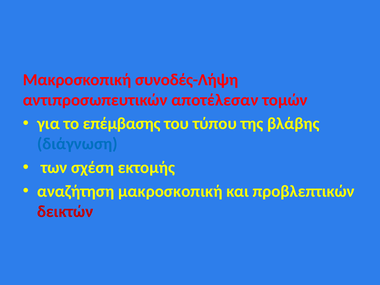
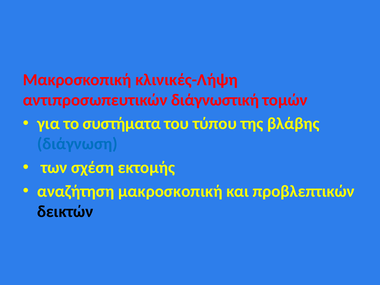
συνοδές-Λήψη: συνοδές-Λήψη -> κλινικές-Λήψη
αποτέλεσαν: αποτέλεσαν -> διάγνωστική
επέμβασης: επέμβασης -> συστήματα
δεικτών colour: red -> black
